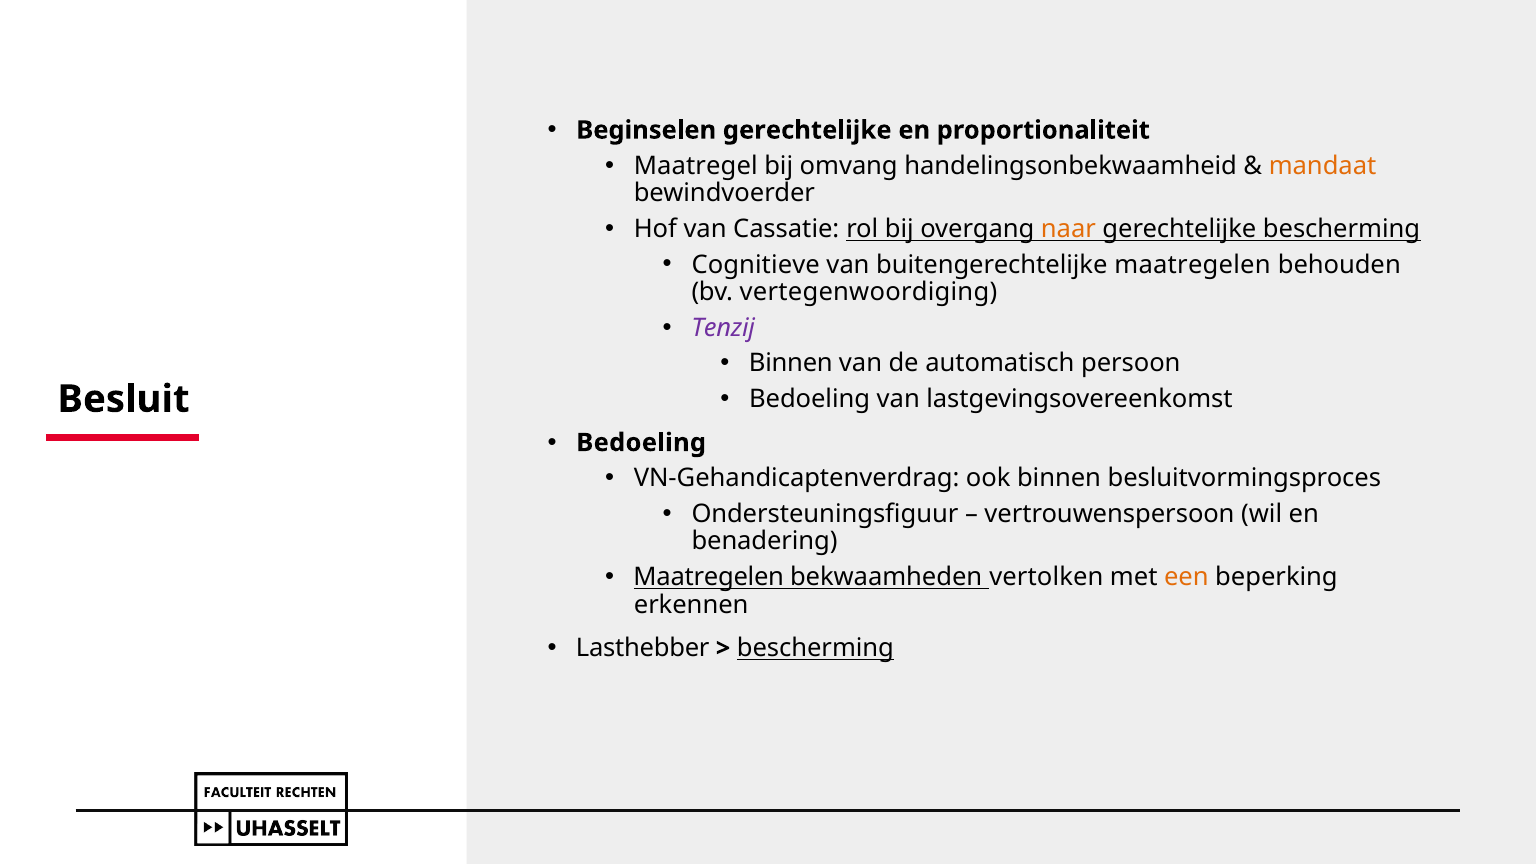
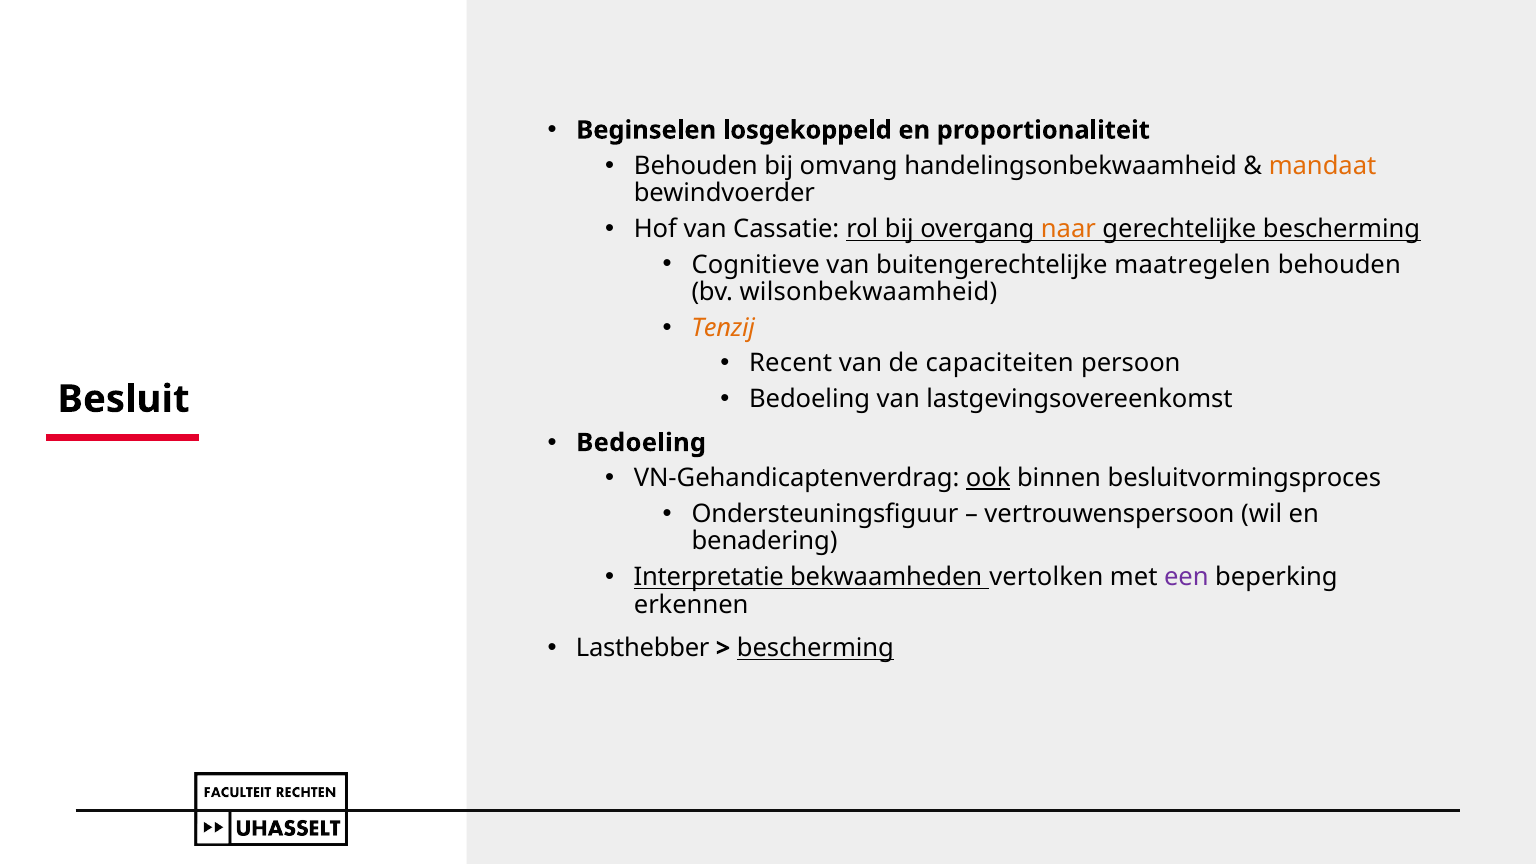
Beginselen gerechtelijke: gerechtelijke -> losgekoppeld
Maatregel at (696, 166): Maatregel -> Behouden
vertegenwoordiging: vertegenwoordiging -> wilsonbekwaamheid
Tenzij colour: purple -> orange
Binnen at (791, 363): Binnen -> Recent
automatisch: automatisch -> capaciteiten
ook underline: none -> present
Maatregelen at (709, 577): Maatregelen -> Interpretatie
een colour: orange -> purple
